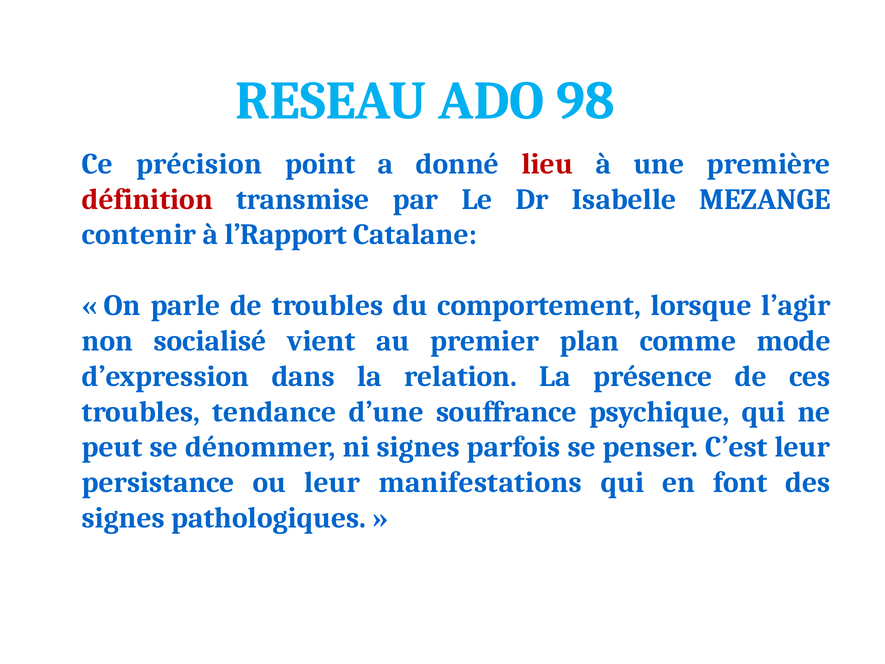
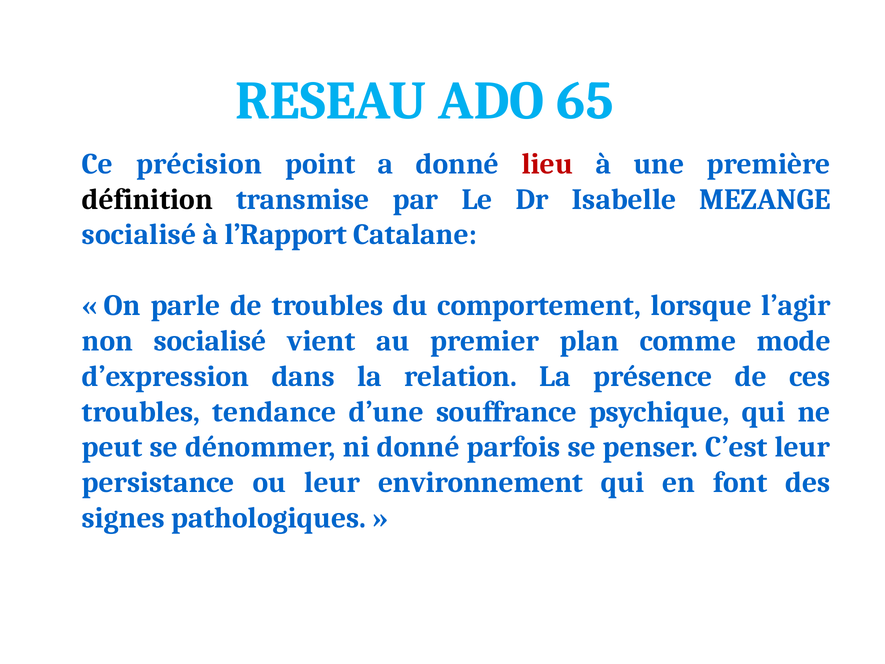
98: 98 -> 65
définition colour: red -> black
contenir at (139, 235): contenir -> socialisé
ni signes: signes -> donné
manifestations: manifestations -> environnement
